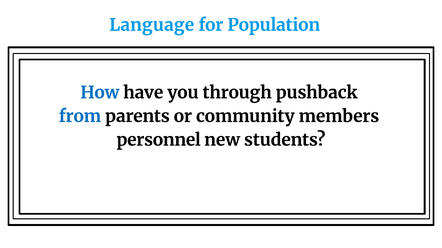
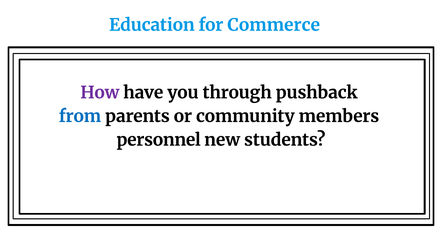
Language: Language -> Education
Population: Population -> Commerce
How colour: blue -> purple
